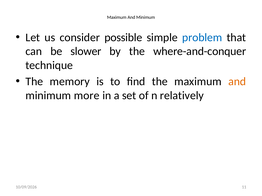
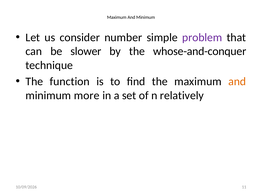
possible: possible -> number
problem colour: blue -> purple
where-and-conquer: where-and-conquer -> whose-and-conquer
memory: memory -> function
